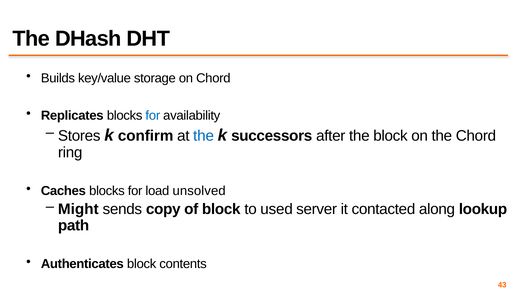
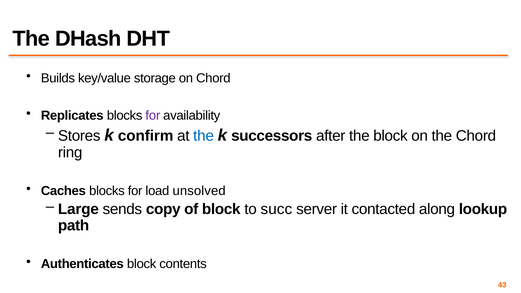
for at (153, 116) colour: blue -> purple
Might: Might -> Large
used: used -> succ
